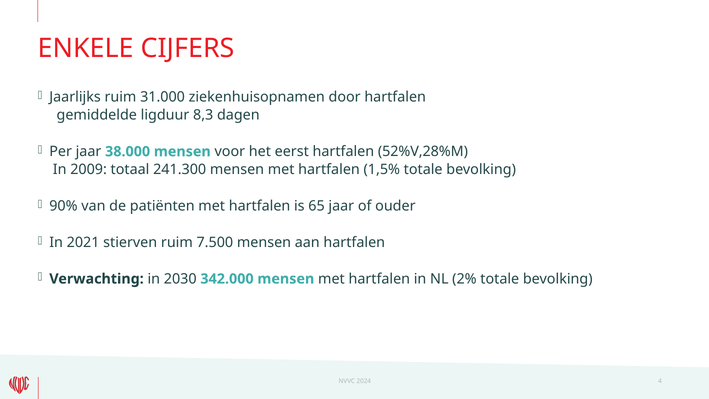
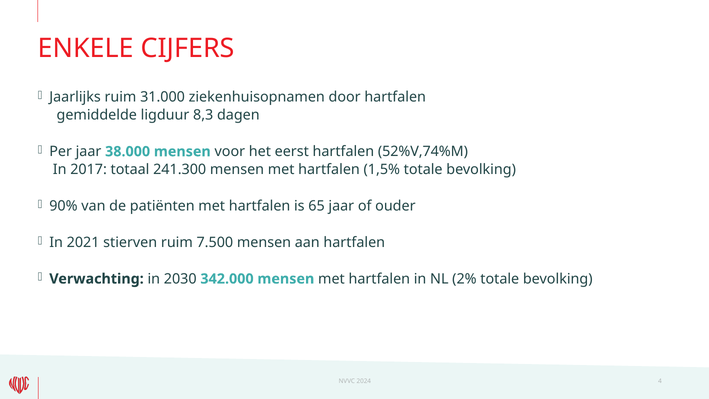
52%V,28%M: 52%V,28%M -> 52%V,74%M
2009: 2009 -> 2017
